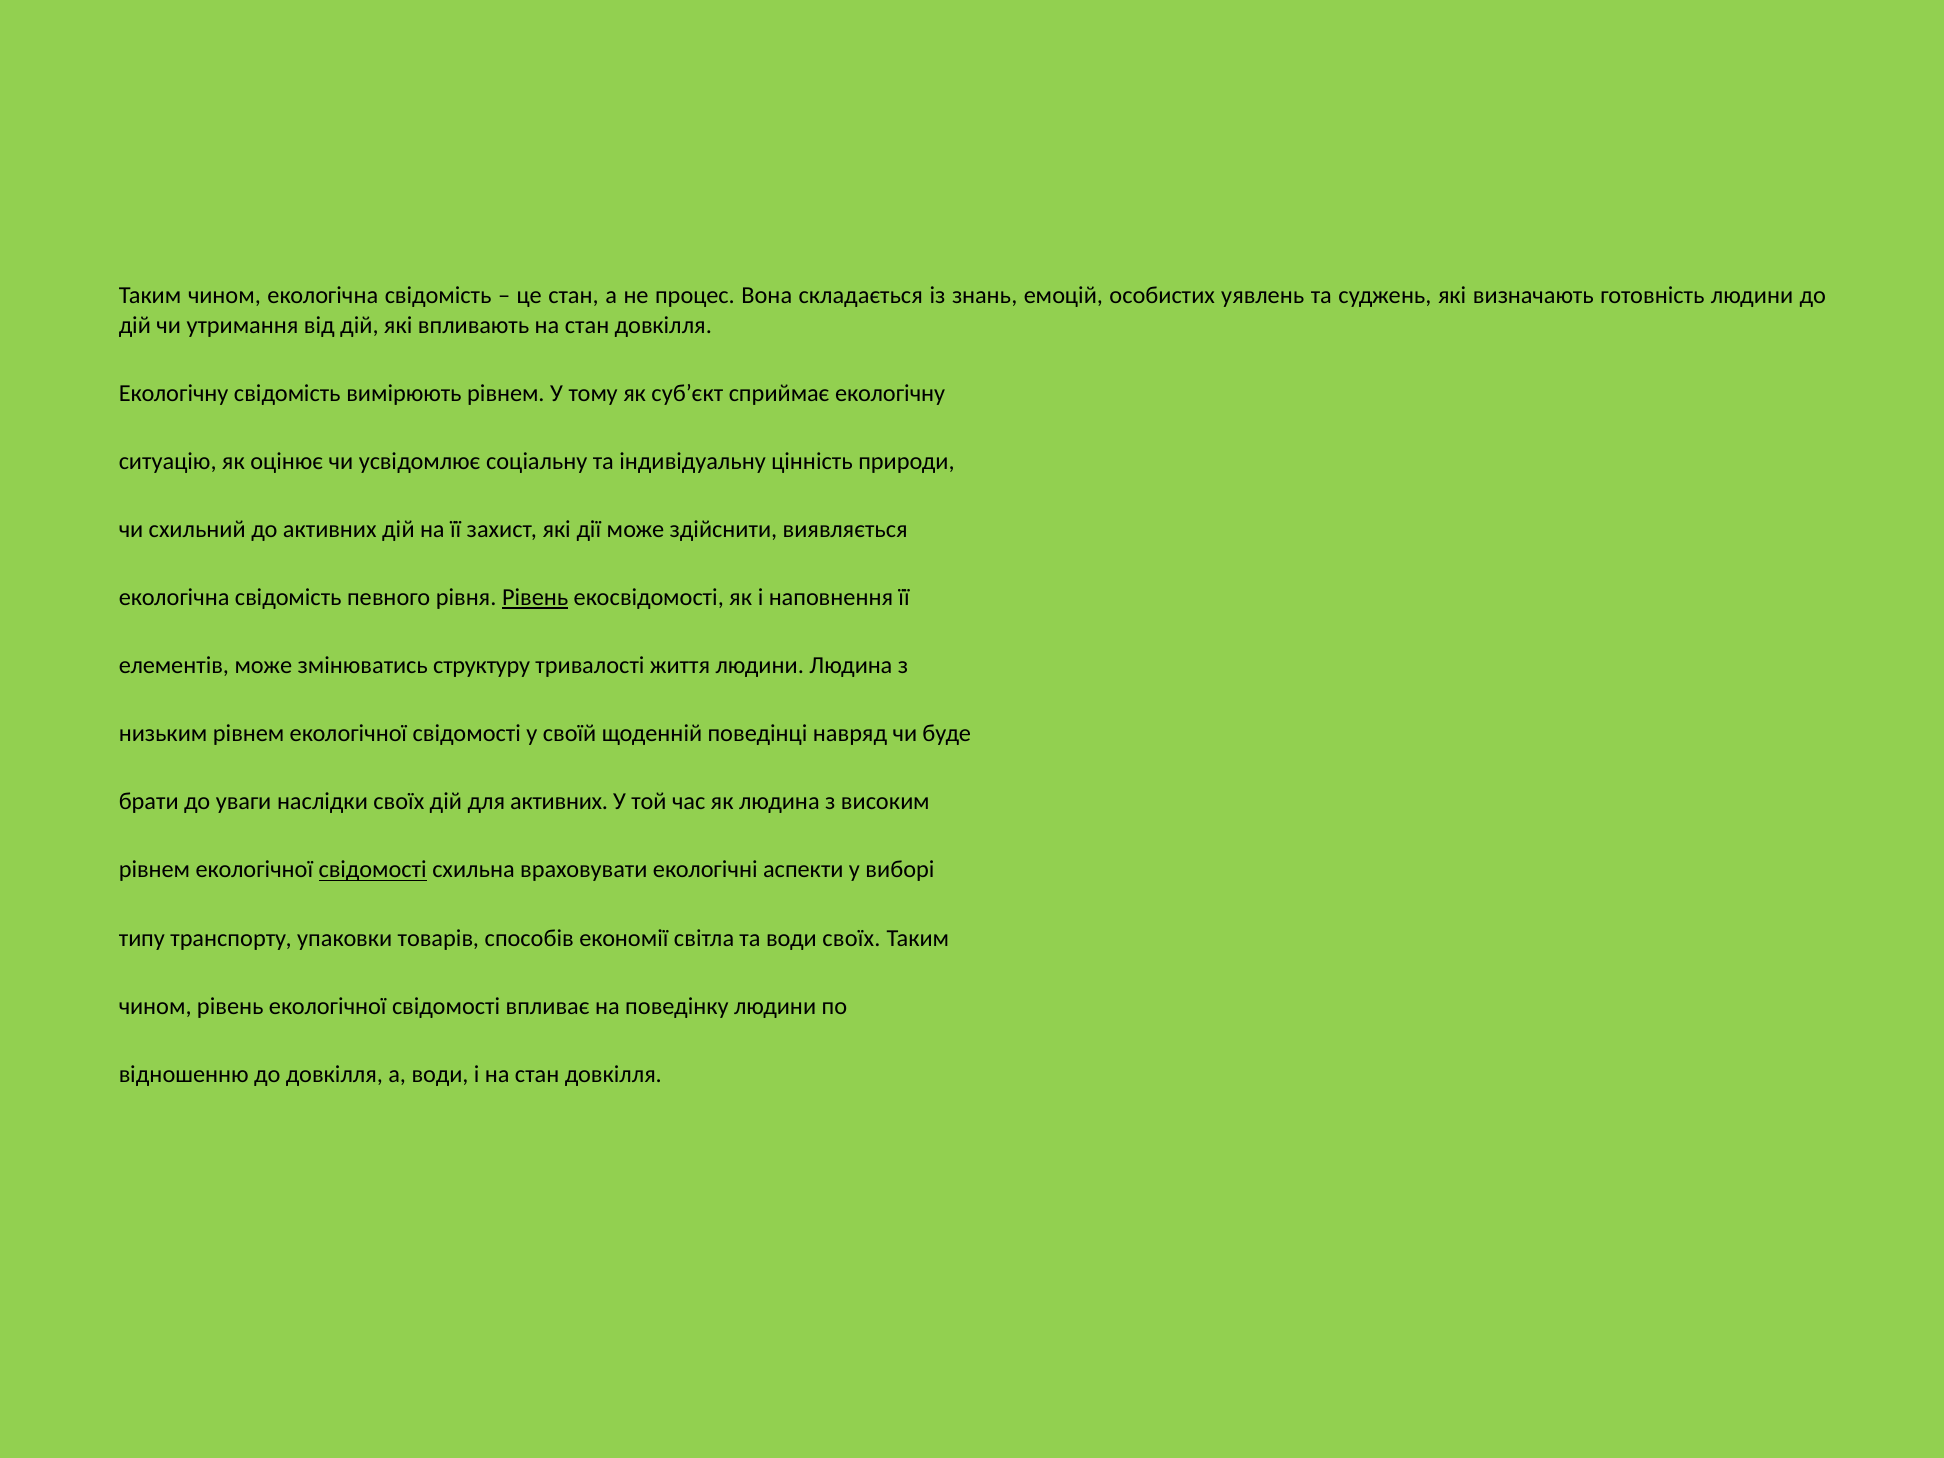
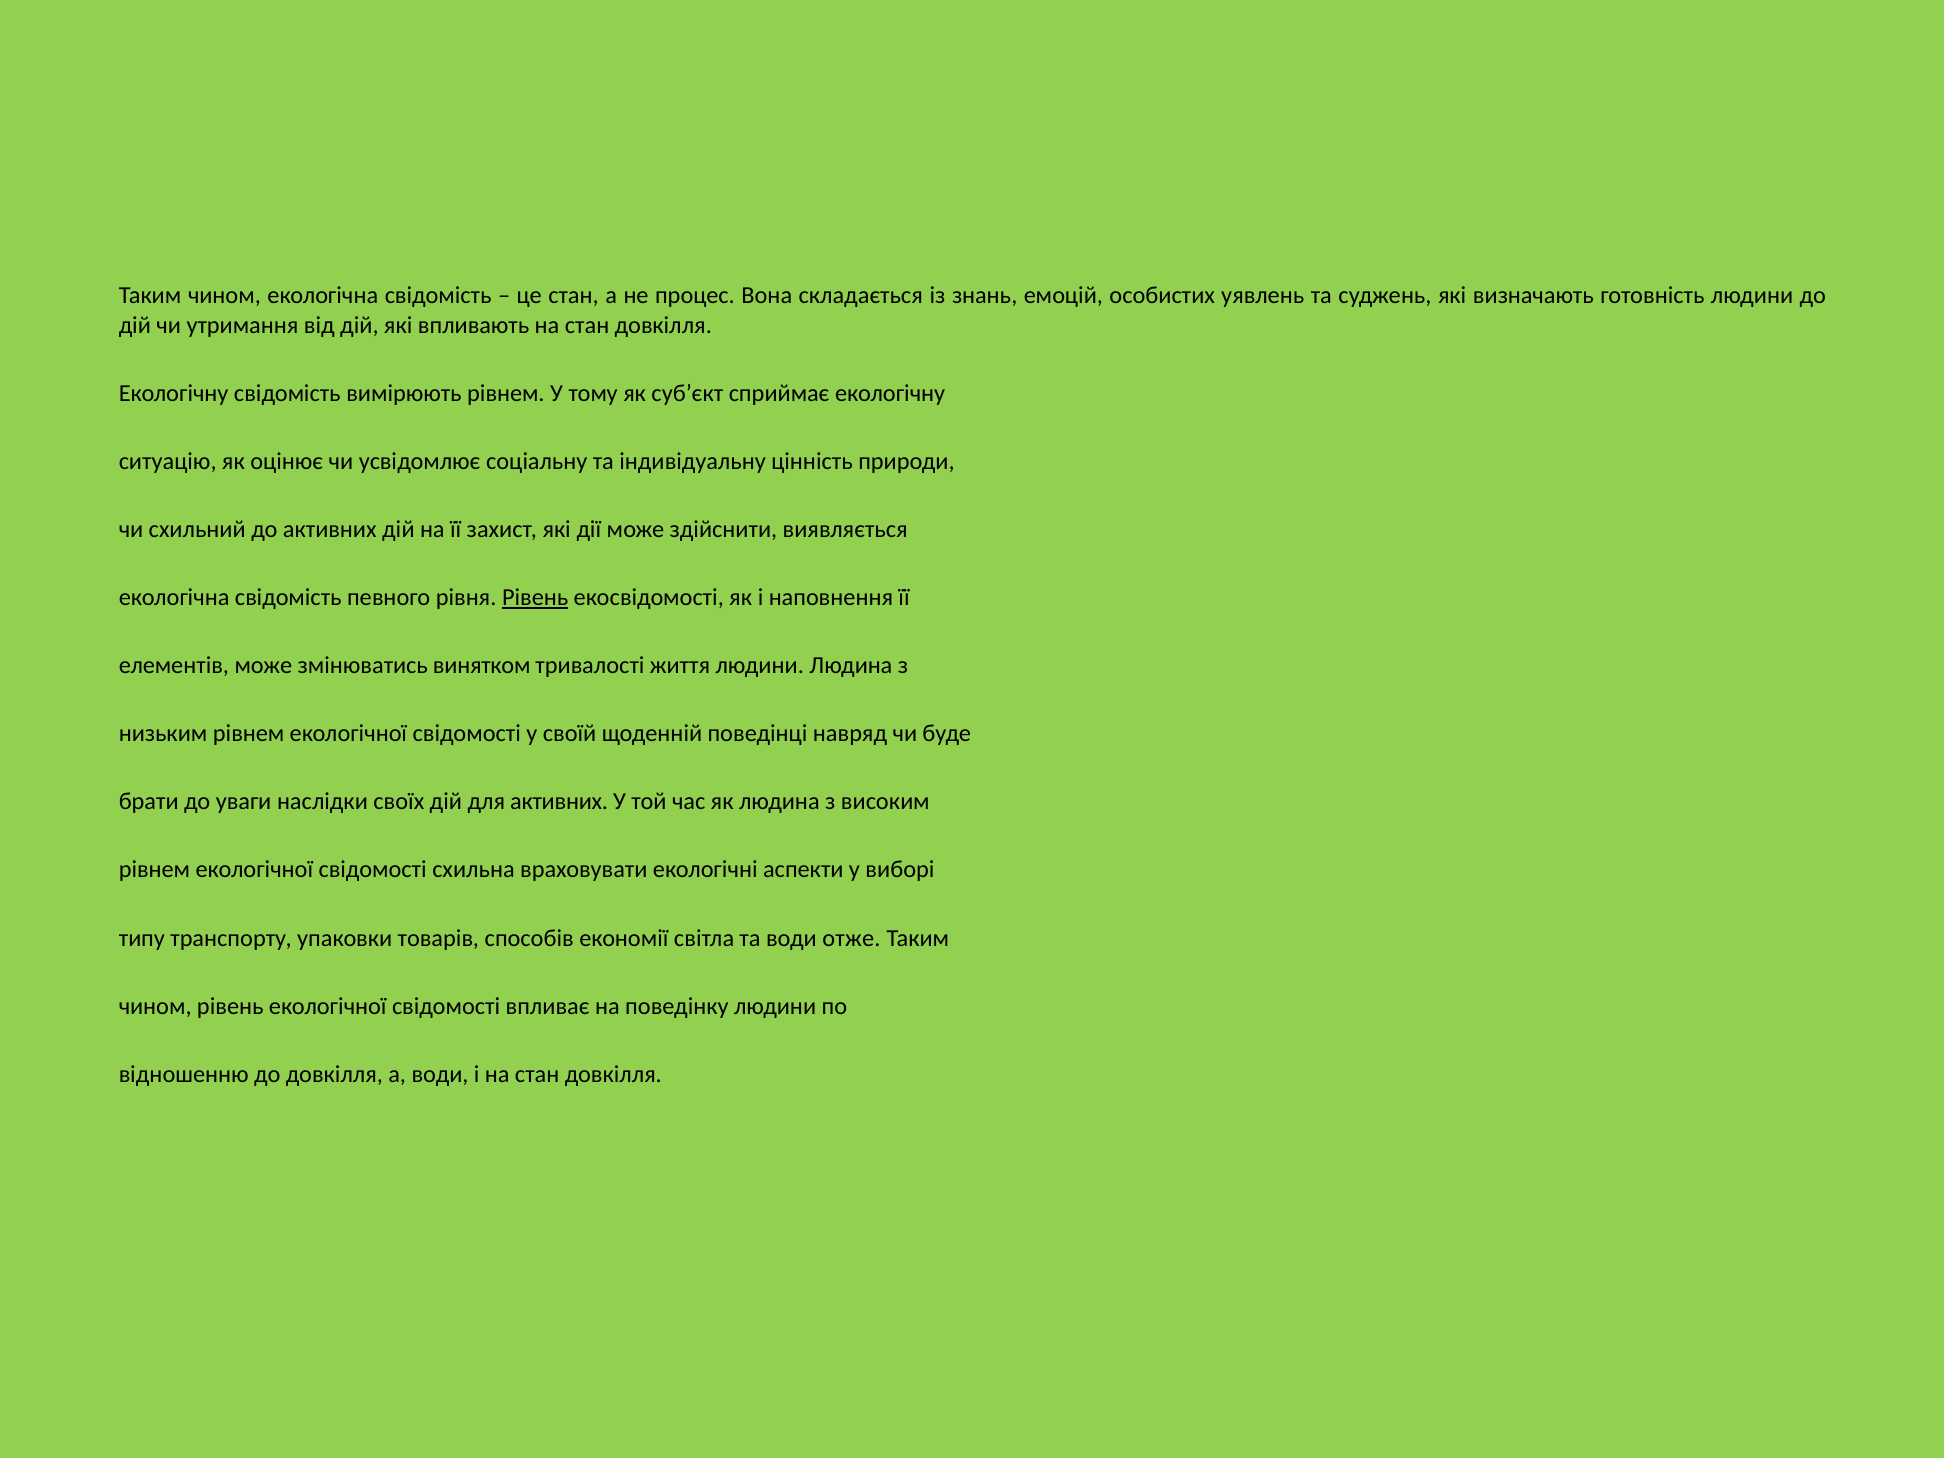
структуру: структуру -> винятком
свідомості at (373, 870) underline: present -> none
води своїх: своїх -> отже
